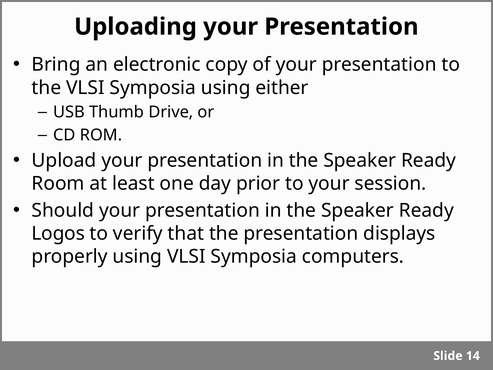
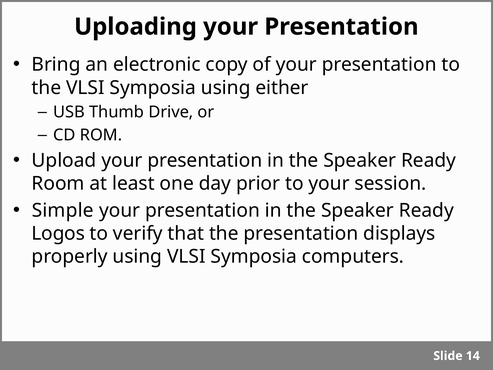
Should: Should -> Simple
